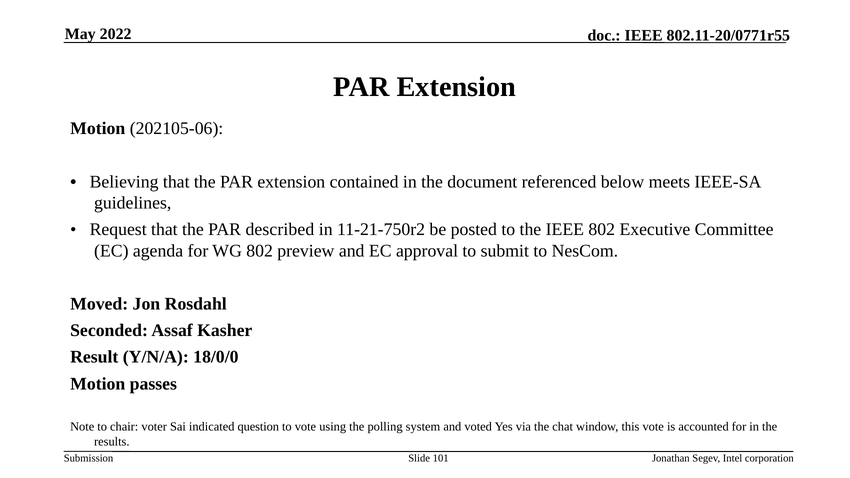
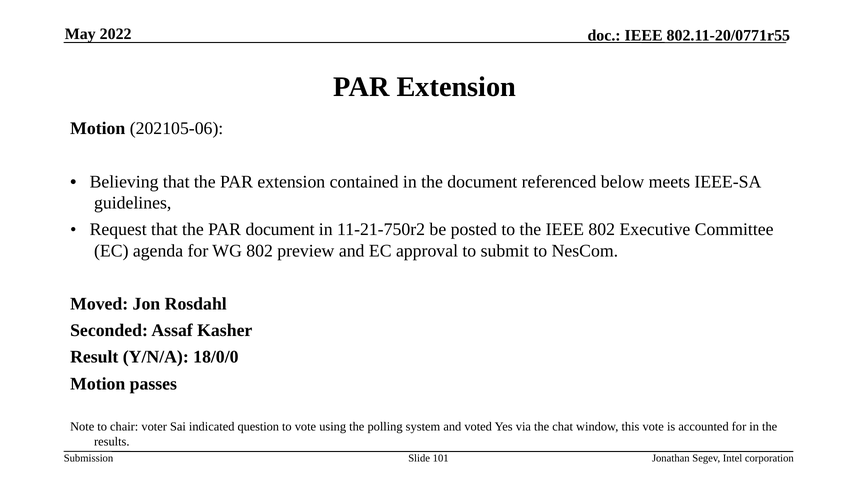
PAR described: described -> document
